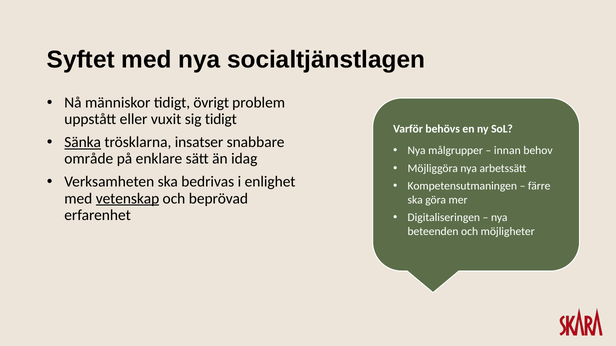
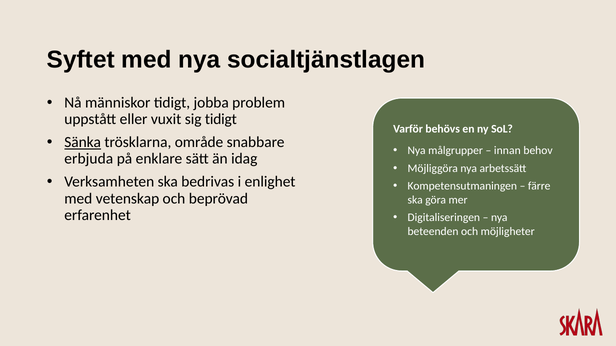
övrigt: övrigt -> jobba
insatser: insatser -> område
område: område -> erbjuda
vetenskap underline: present -> none
